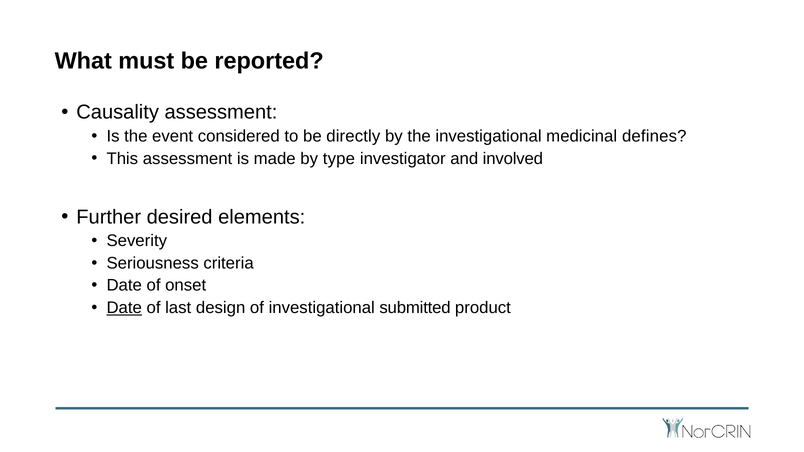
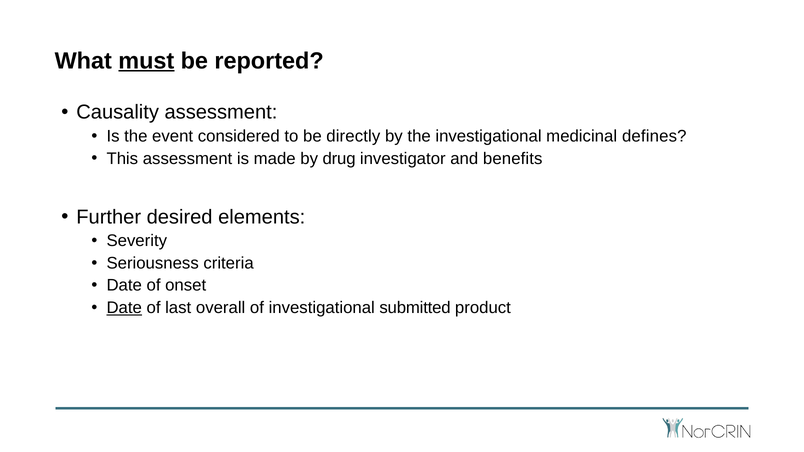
must underline: none -> present
type: type -> drug
involved: involved -> benefits
design: design -> overall
